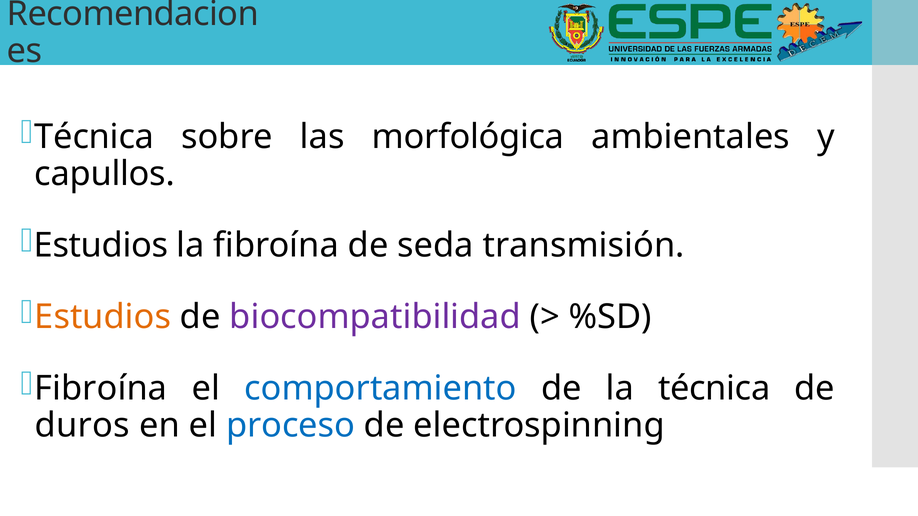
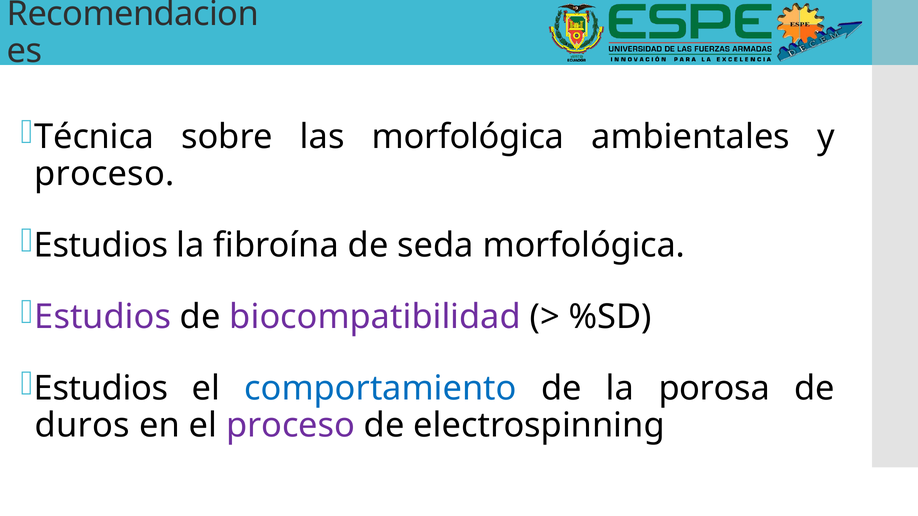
capullos at (105, 174): capullos -> proceso
seda transmisión: transmisión -> morfológica
Estudios at (103, 317) colour: orange -> purple
Fibroína at (101, 389): Fibroína -> Estudios
la técnica: técnica -> porosa
proceso at (291, 426) colour: blue -> purple
